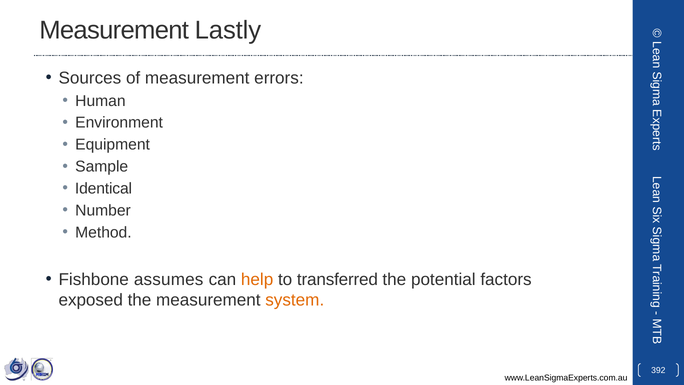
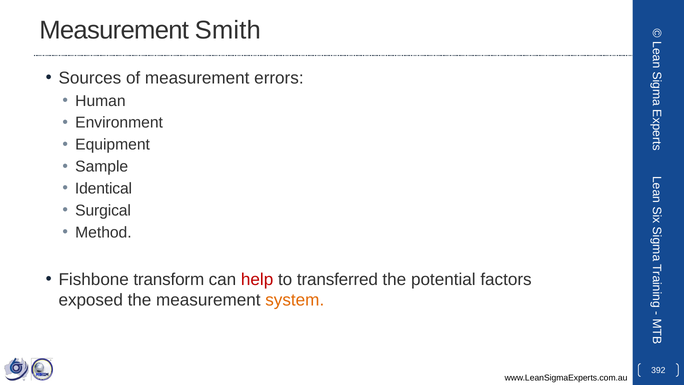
Lastly: Lastly -> Smith
Number: Number -> Surgical
assumes: assumes -> transform
help colour: orange -> red
